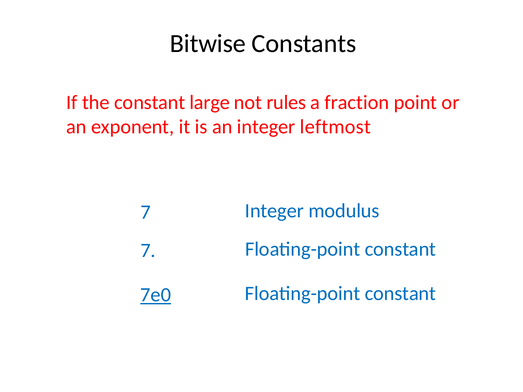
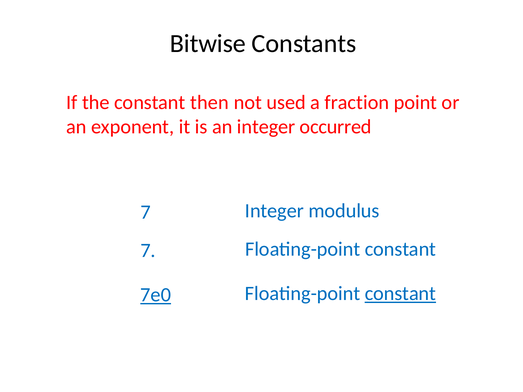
large: large -> then
rules: rules -> used
leftmost: leftmost -> occurred
constant at (400, 294) underline: none -> present
